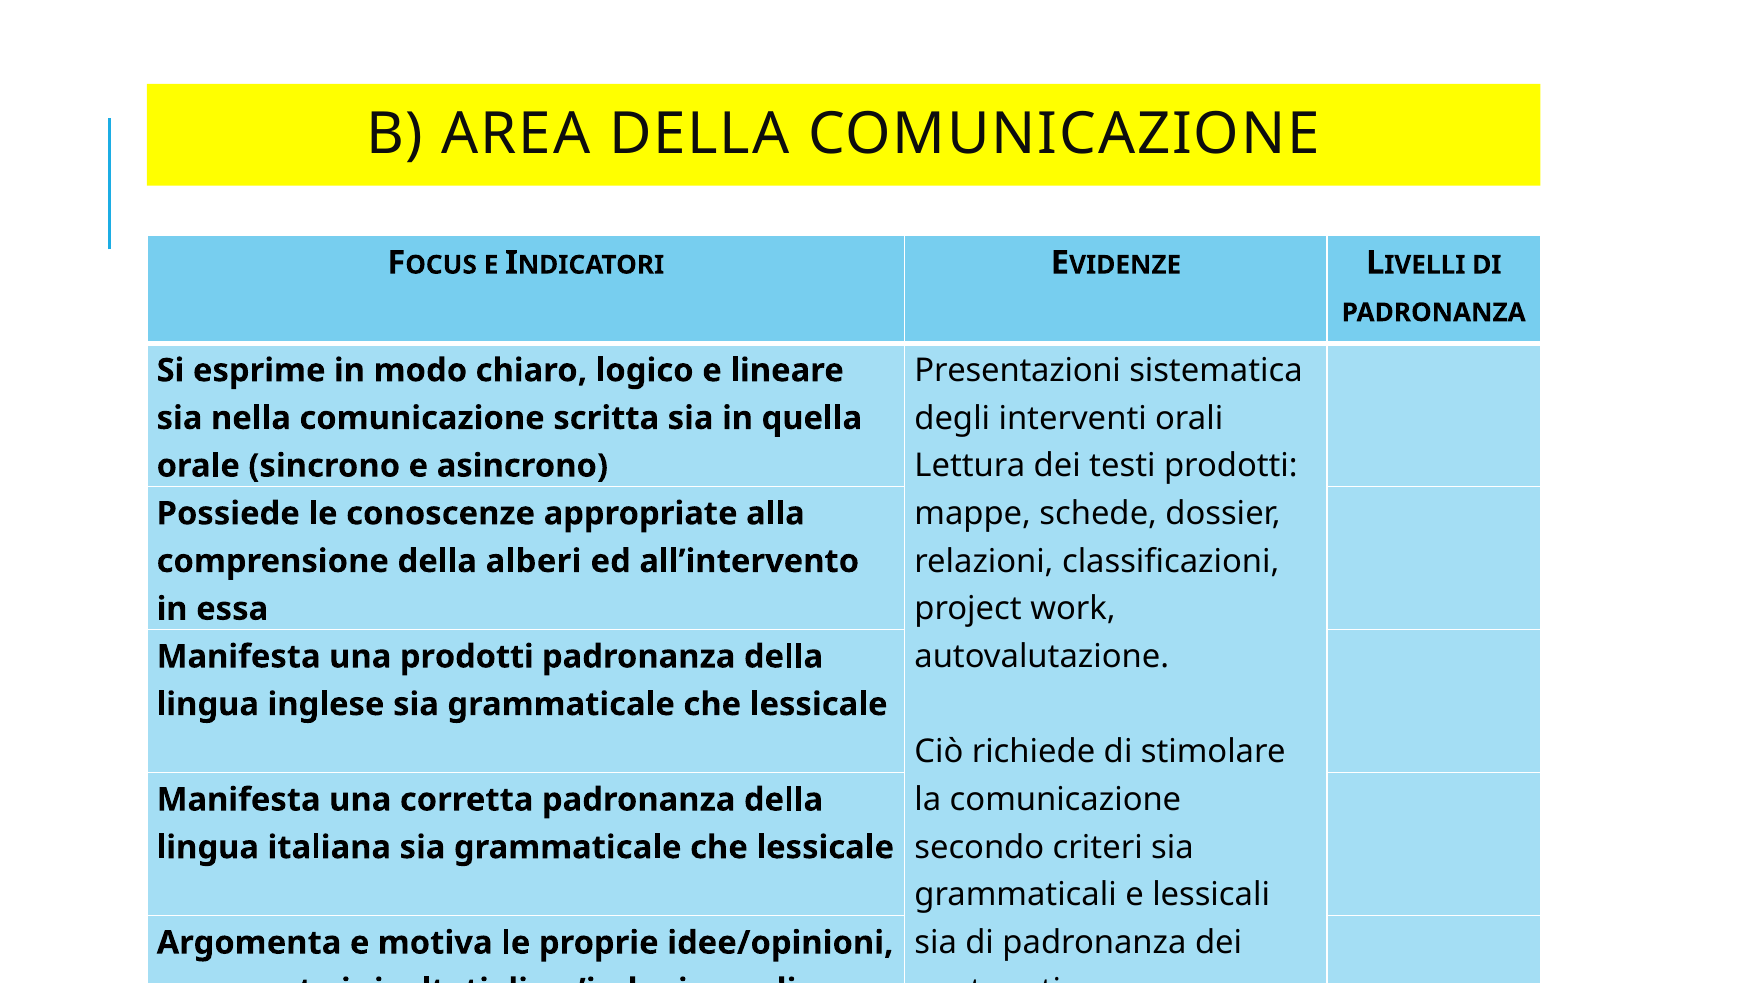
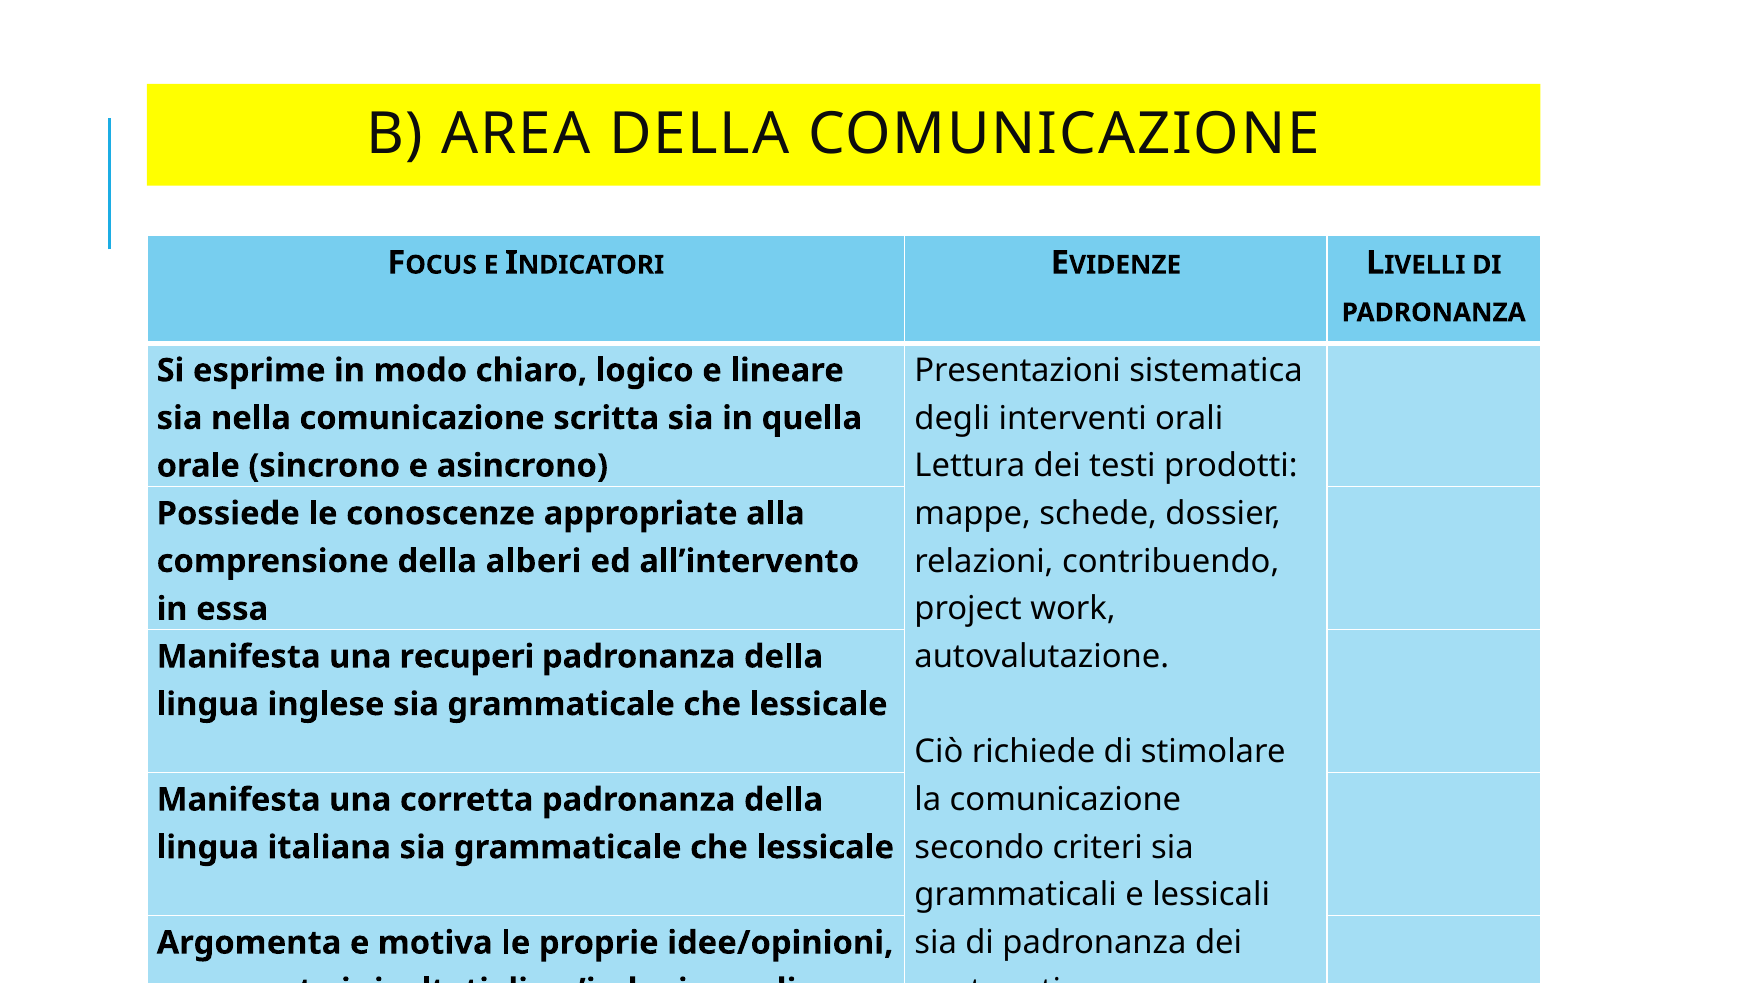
classificazioni: classificazioni -> contribuendo
una prodotti: prodotti -> recuperi
